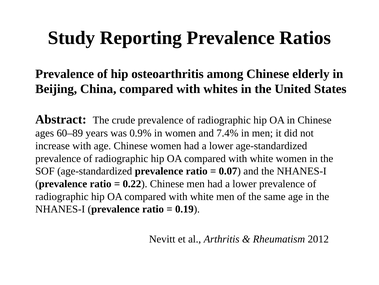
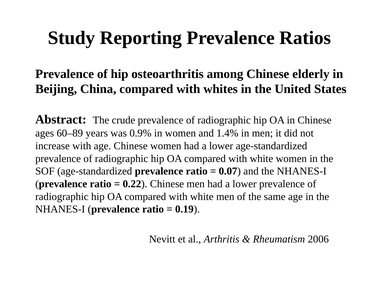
7.4%: 7.4% -> 1.4%
2012: 2012 -> 2006
